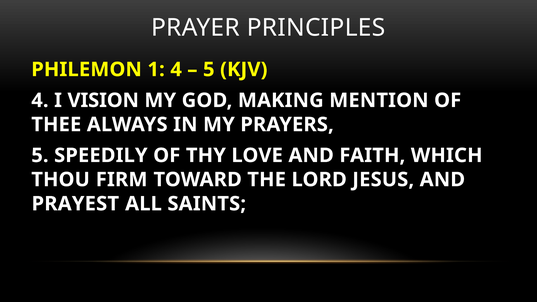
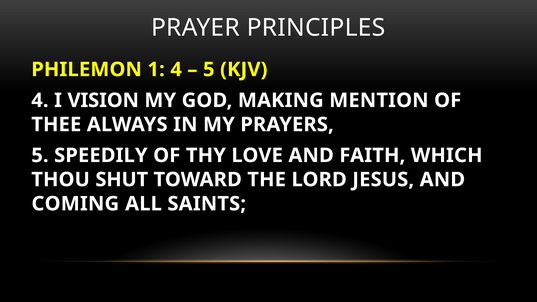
FIRM: FIRM -> SHUT
PRAYEST: PRAYEST -> COMING
